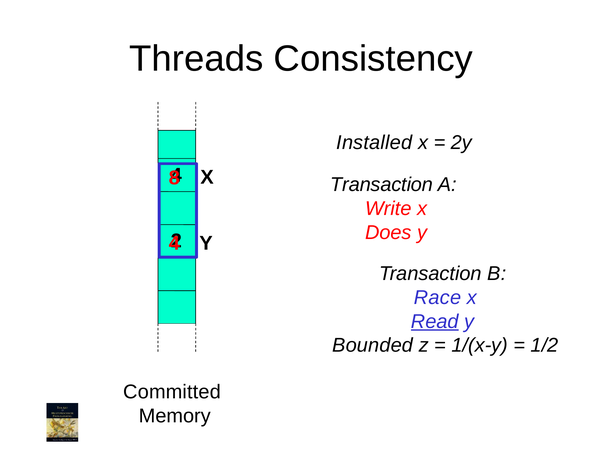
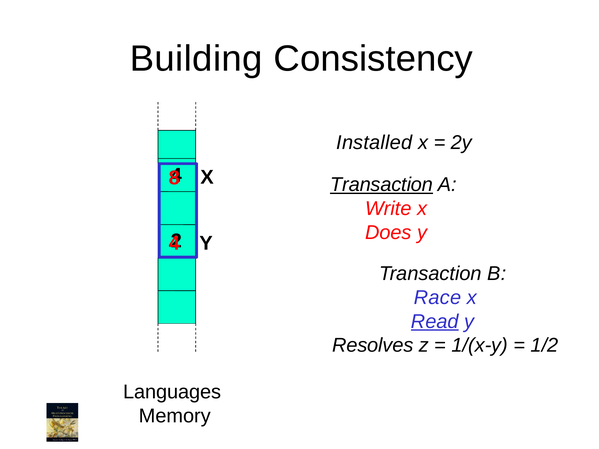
Threads: Threads -> Building
Transaction at (382, 185) underline: none -> present
Bounded: Bounded -> Resolves
Committed: Committed -> Languages
